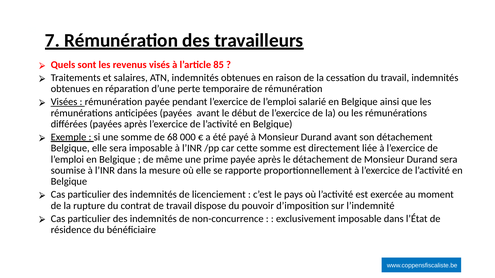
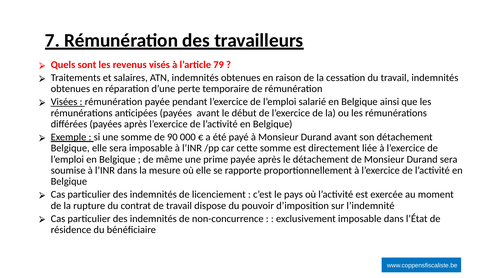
85: 85 -> 79
68: 68 -> 90
